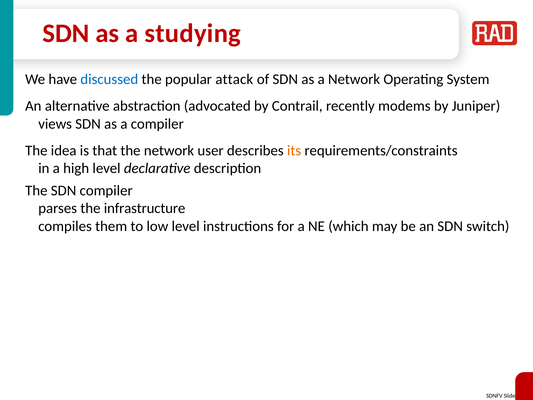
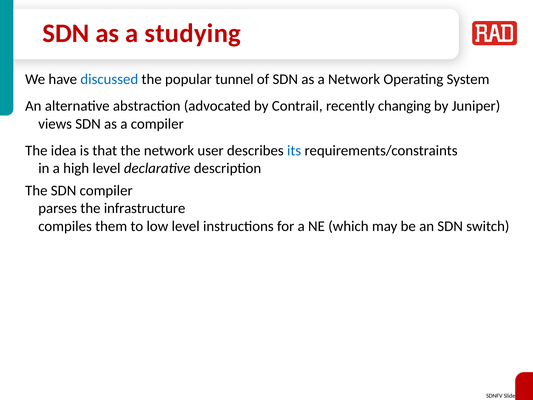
attack: attack -> tunnel
modems: modems -> changing
its colour: orange -> blue
